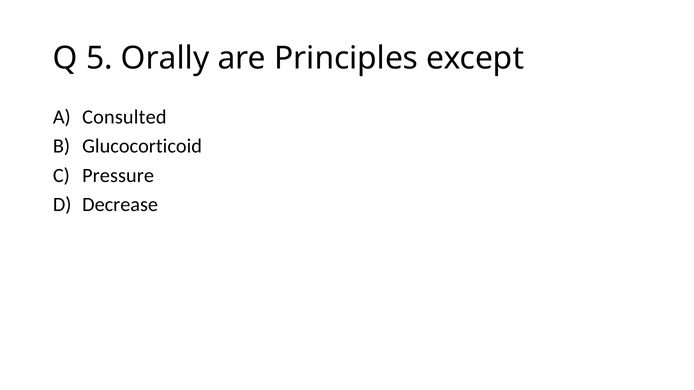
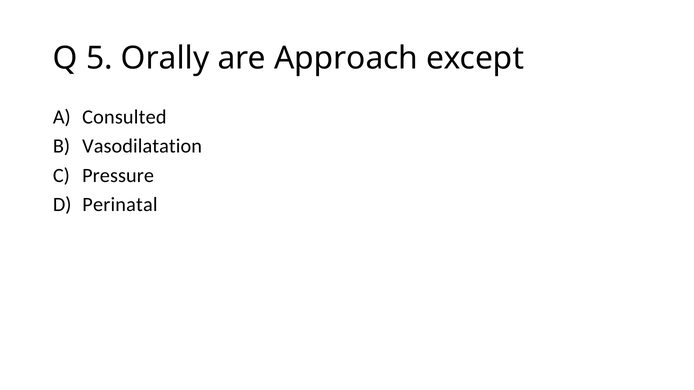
Principles: Principles -> Approach
Glucocorticoid: Glucocorticoid -> Vasodilatation
Decrease: Decrease -> Perinatal
